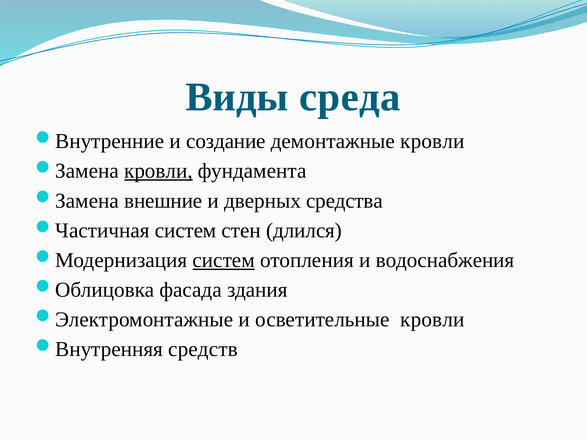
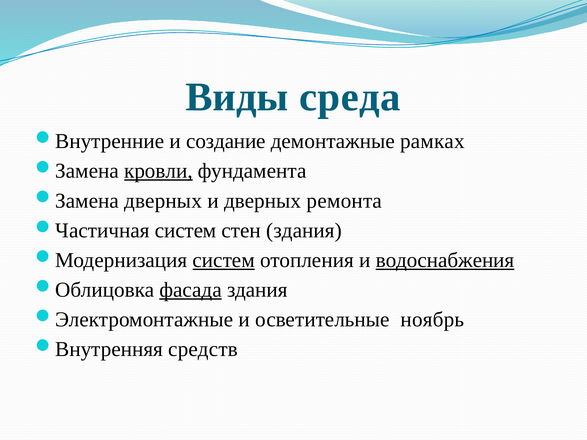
демонтажные кровли: кровли -> рамках
внешние at (163, 201): внешние -> дверных
средства: средства -> ремонта
стен длился: длился -> здания
водоснабжения underline: none -> present
фасада underline: none -> present
осветительные кровли: кровли -> ноябрь
